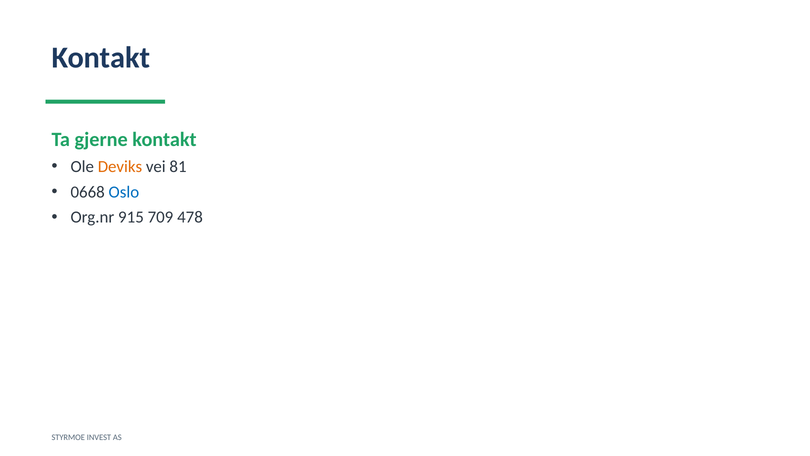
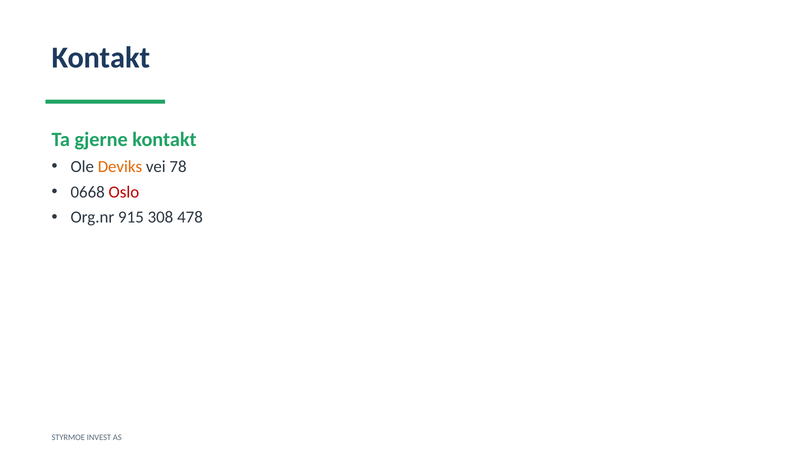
81: 81 -> 78
Oslo colour: blue -> red
709: 709 -> 308
